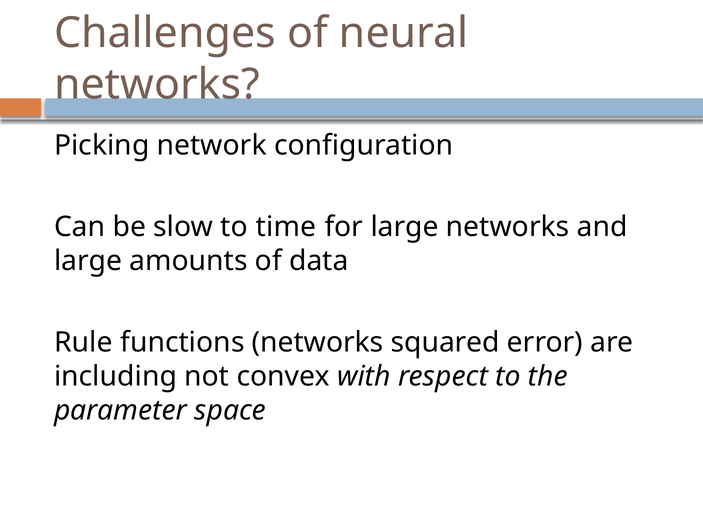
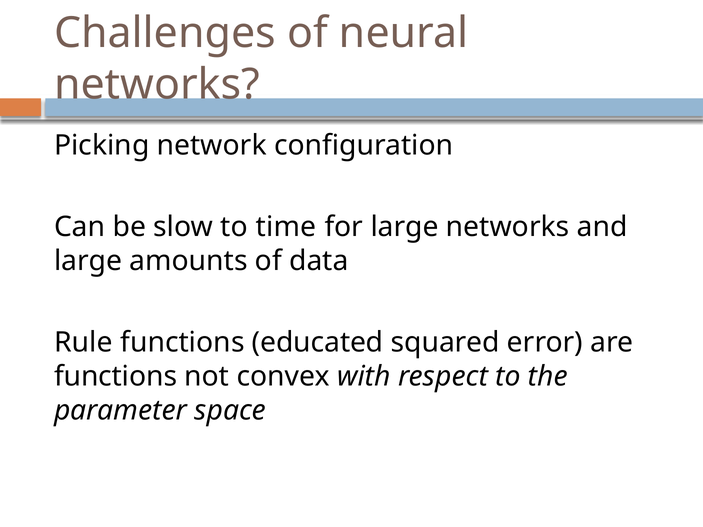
functions networks: networks -> educated
including at (115, 377): including -> functions
